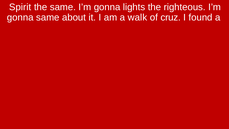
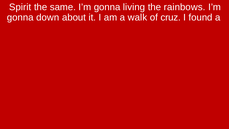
lights: lights -> living
righteous: righteous -> rainbows
gonna same: same -> down
